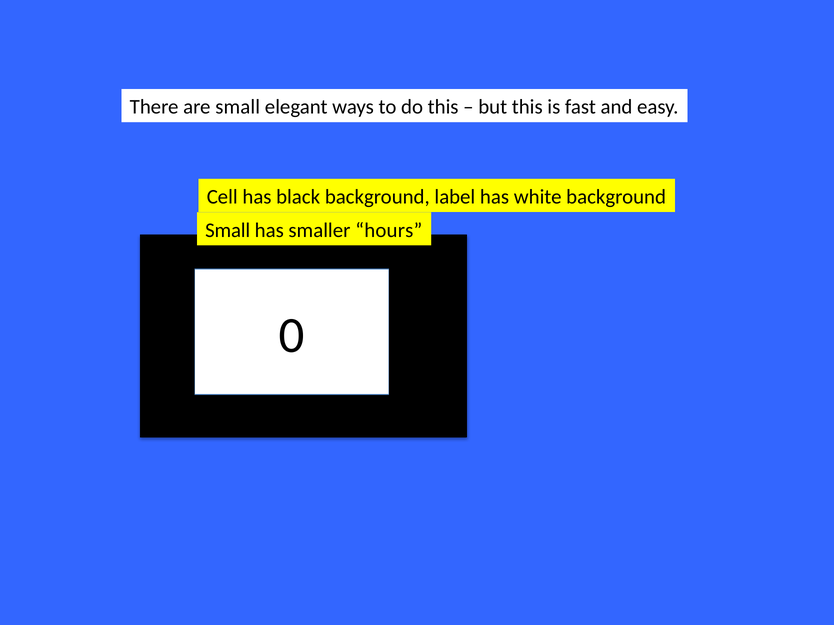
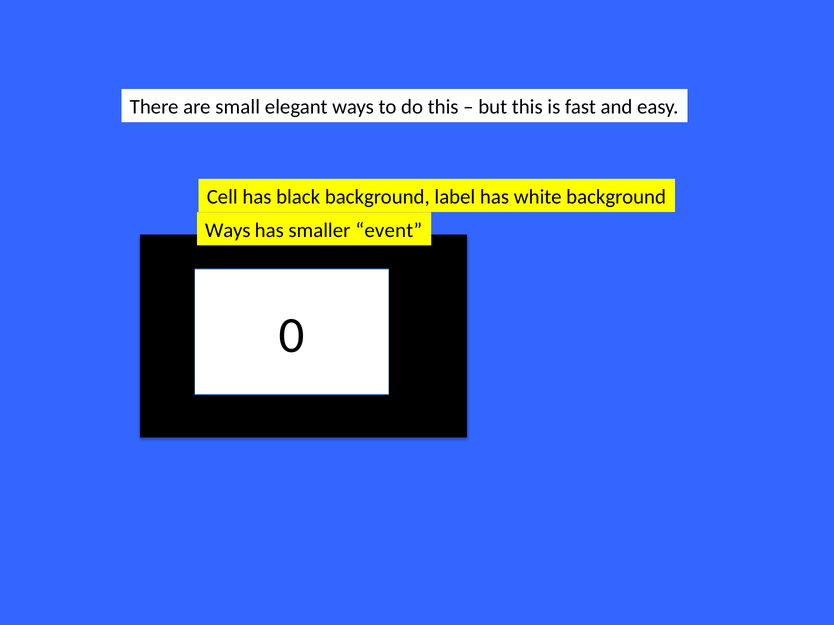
Small at (228, 230): Small -> Ways
hours: hours -> event
